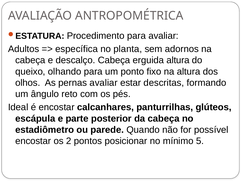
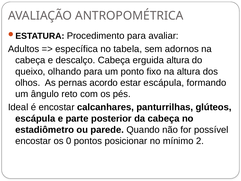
planta: planta -> tabela
pernas avaliar: avaliar -> acordo
estar descritas: descritas -> escápula
2: 2 -> 0
5: 5 -> 2
